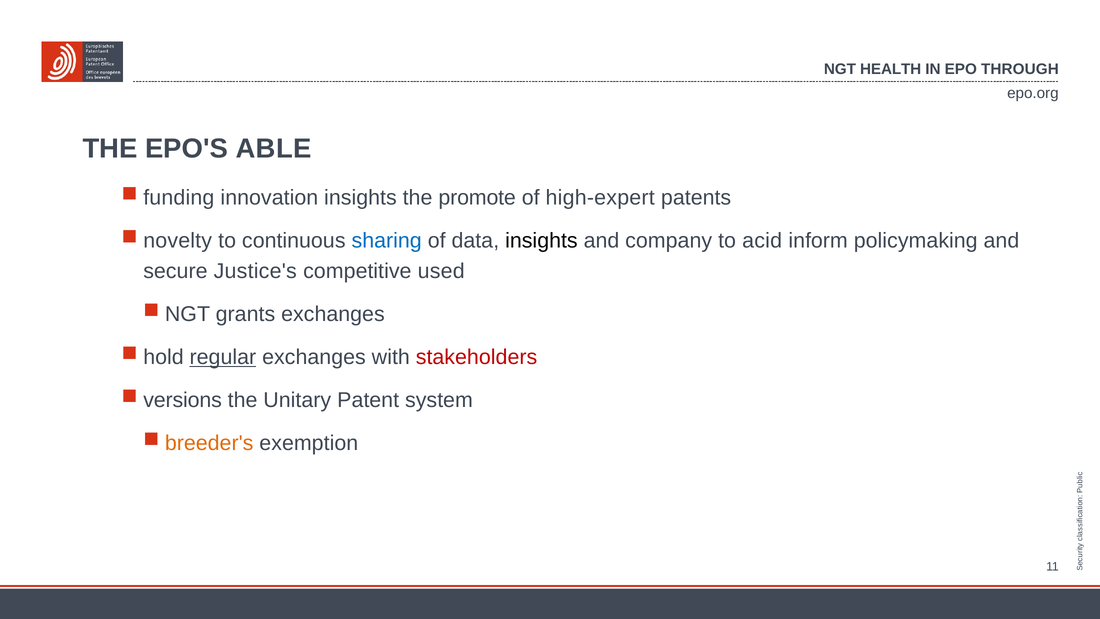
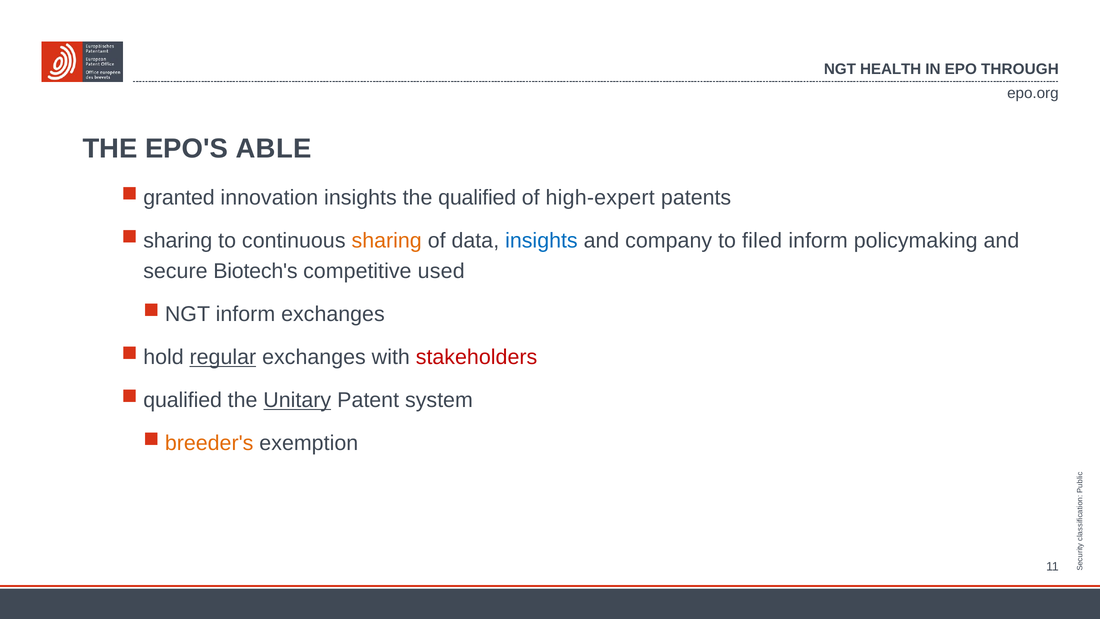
funding: funding -> granted
the promote: promote -> qualified
novelty at (178, 240): novelty -> sharing
sharing at (387, 240) colour: blue -> orange
insights at (541, 240) colour: black -> blue
acid: acid -> filed
Justice's: Justice's -> Biotech's
NGT grants: grants -> inform
versions at (183, 400): versions -> qualified
Unitary underline: none -> present
